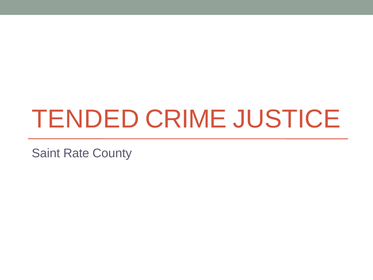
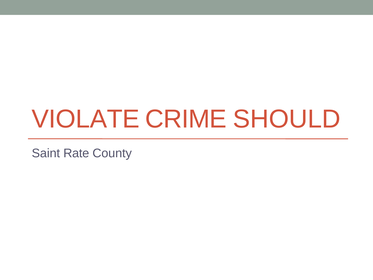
TENDED: TENDED -> VIOLATE
JUSTICE: JUSTICE -> SHOULD
